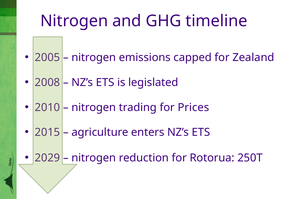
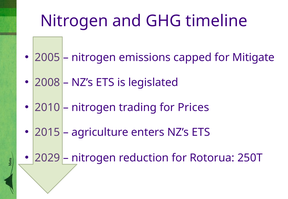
Zealand: Zealand -> Mitigate
